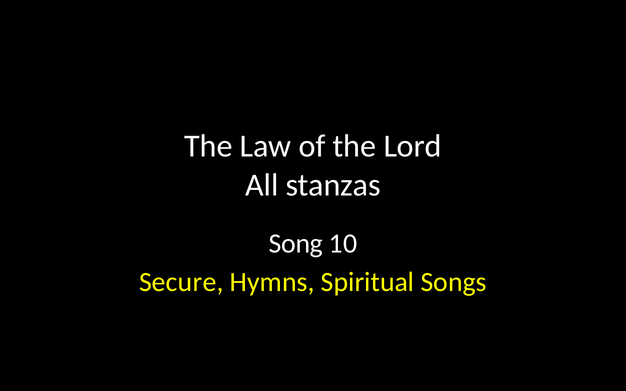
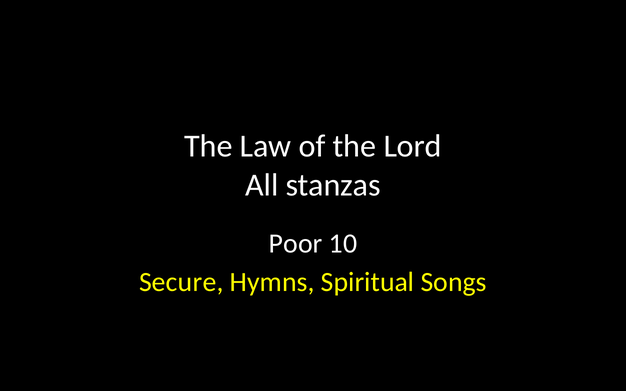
Song: Song -> Poor
